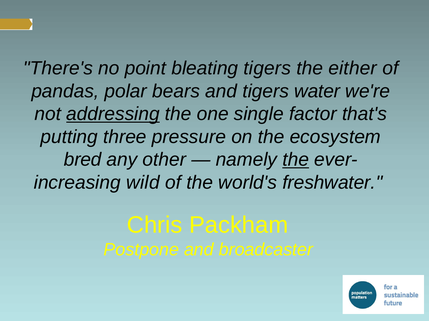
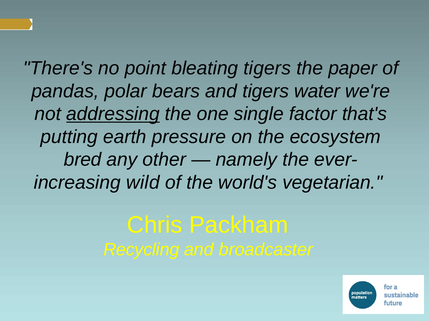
either: either -> paper
three: three -> earth
the at (296, 160) underline: present -> none
freshwater: freshwater -> vegetarian
Postpone: Postpone -> Recycling
